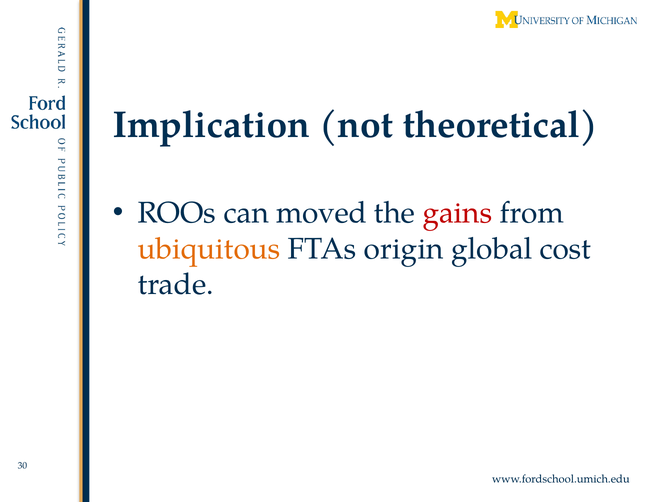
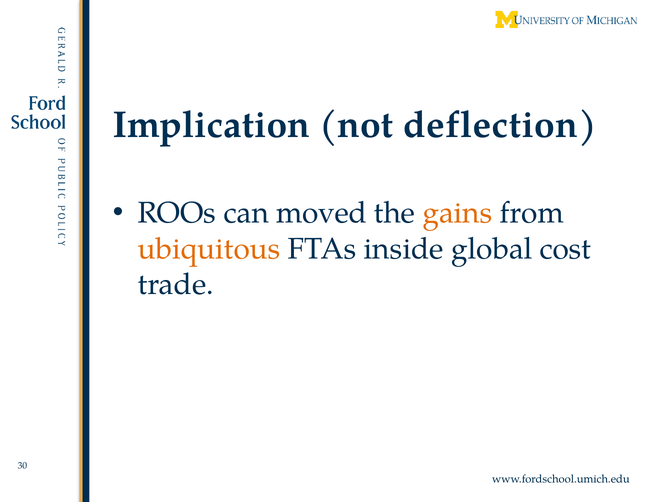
theoretical: theoretical -> deflection
gains colour: red -> orange
origin: origin -> inside
